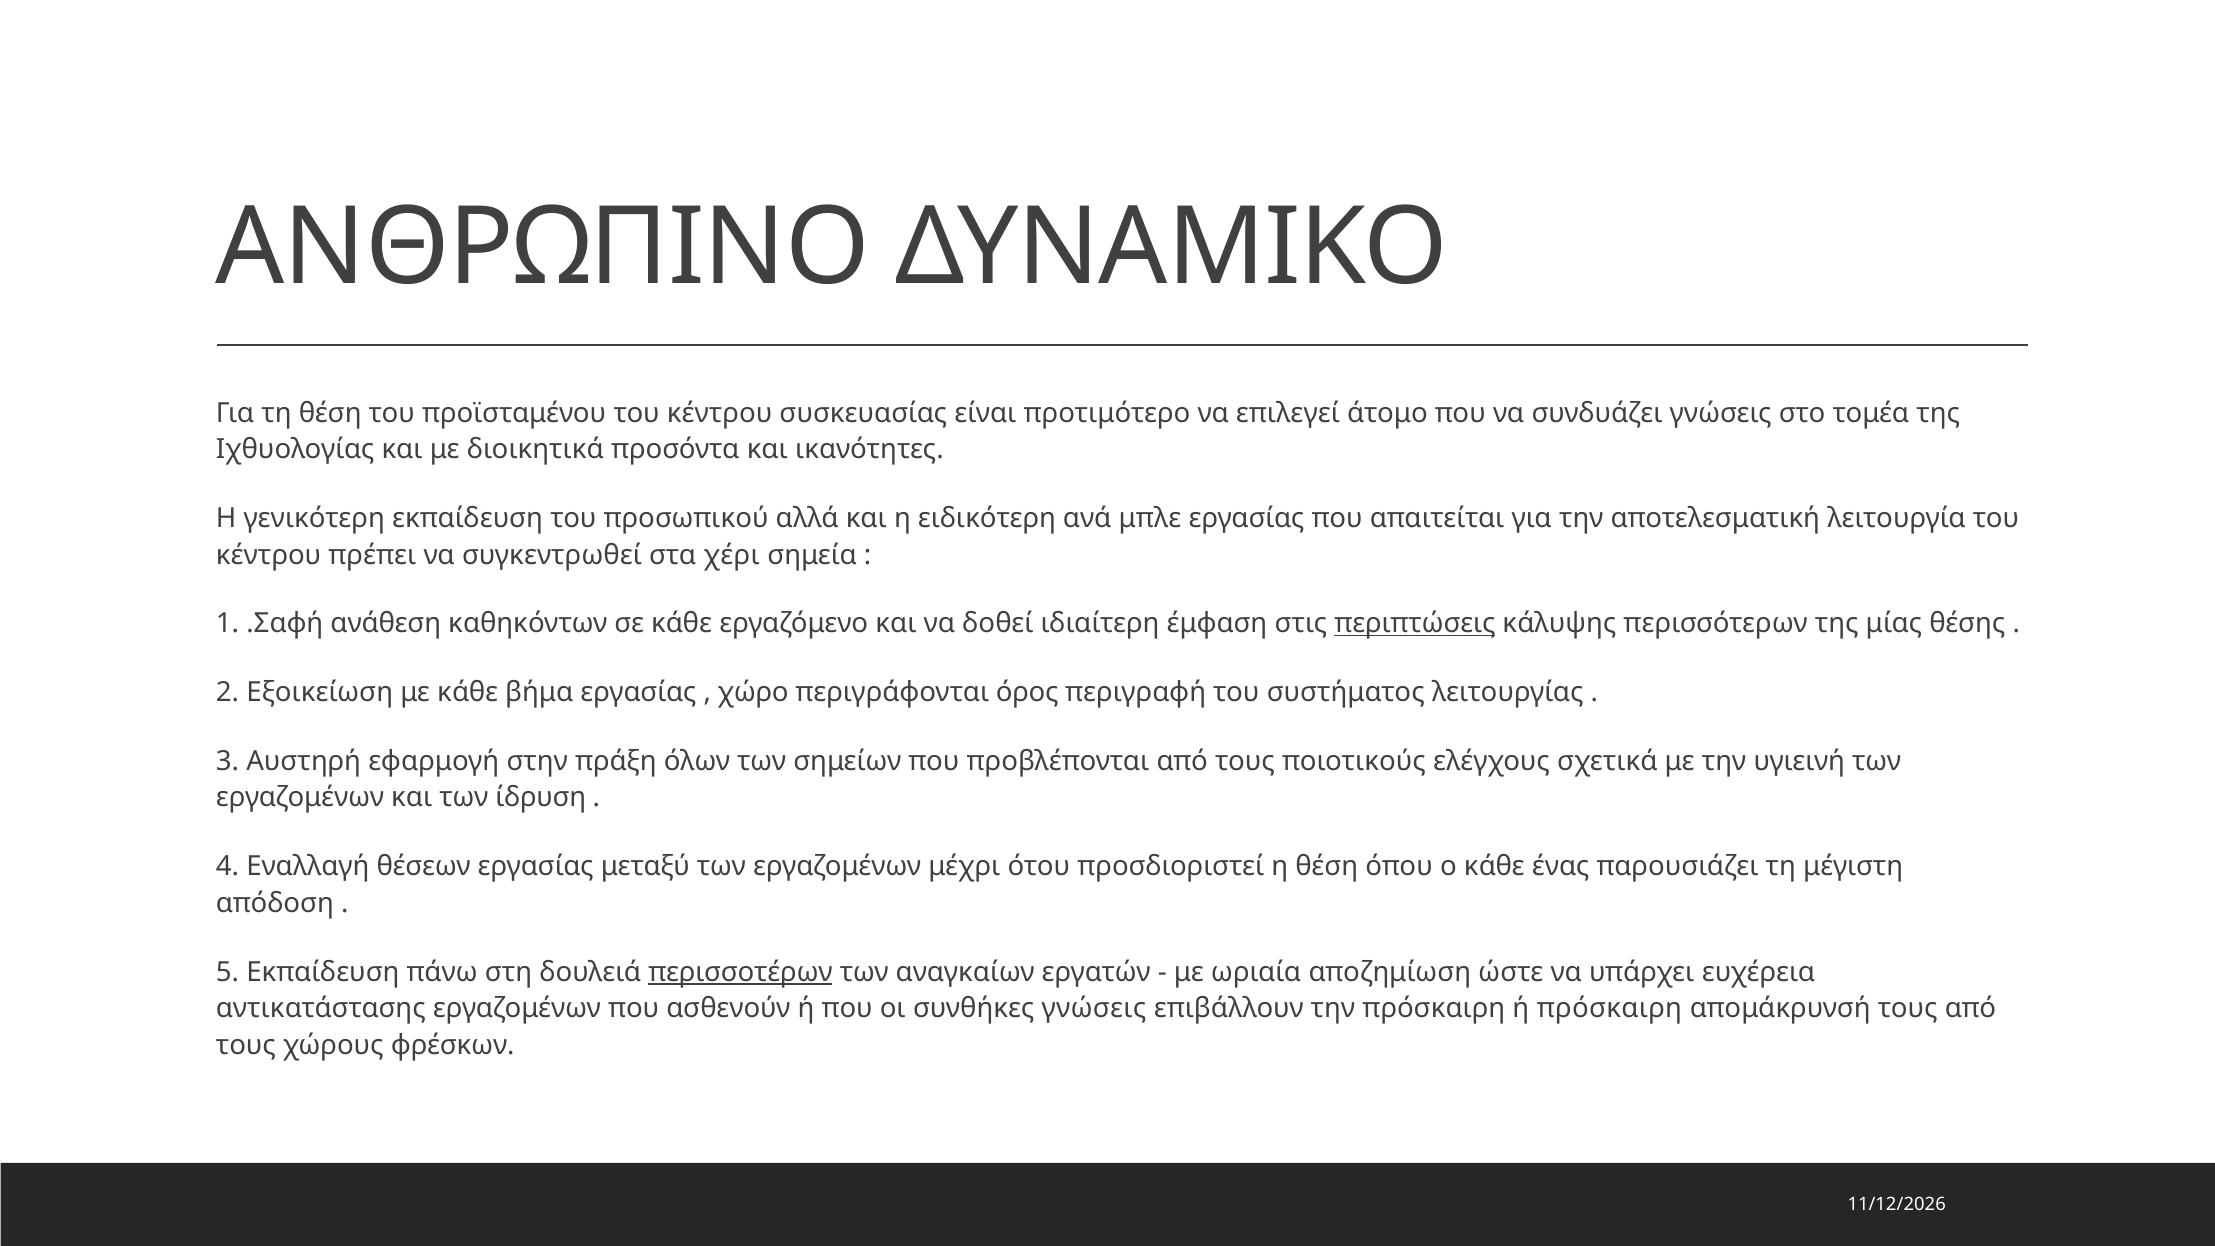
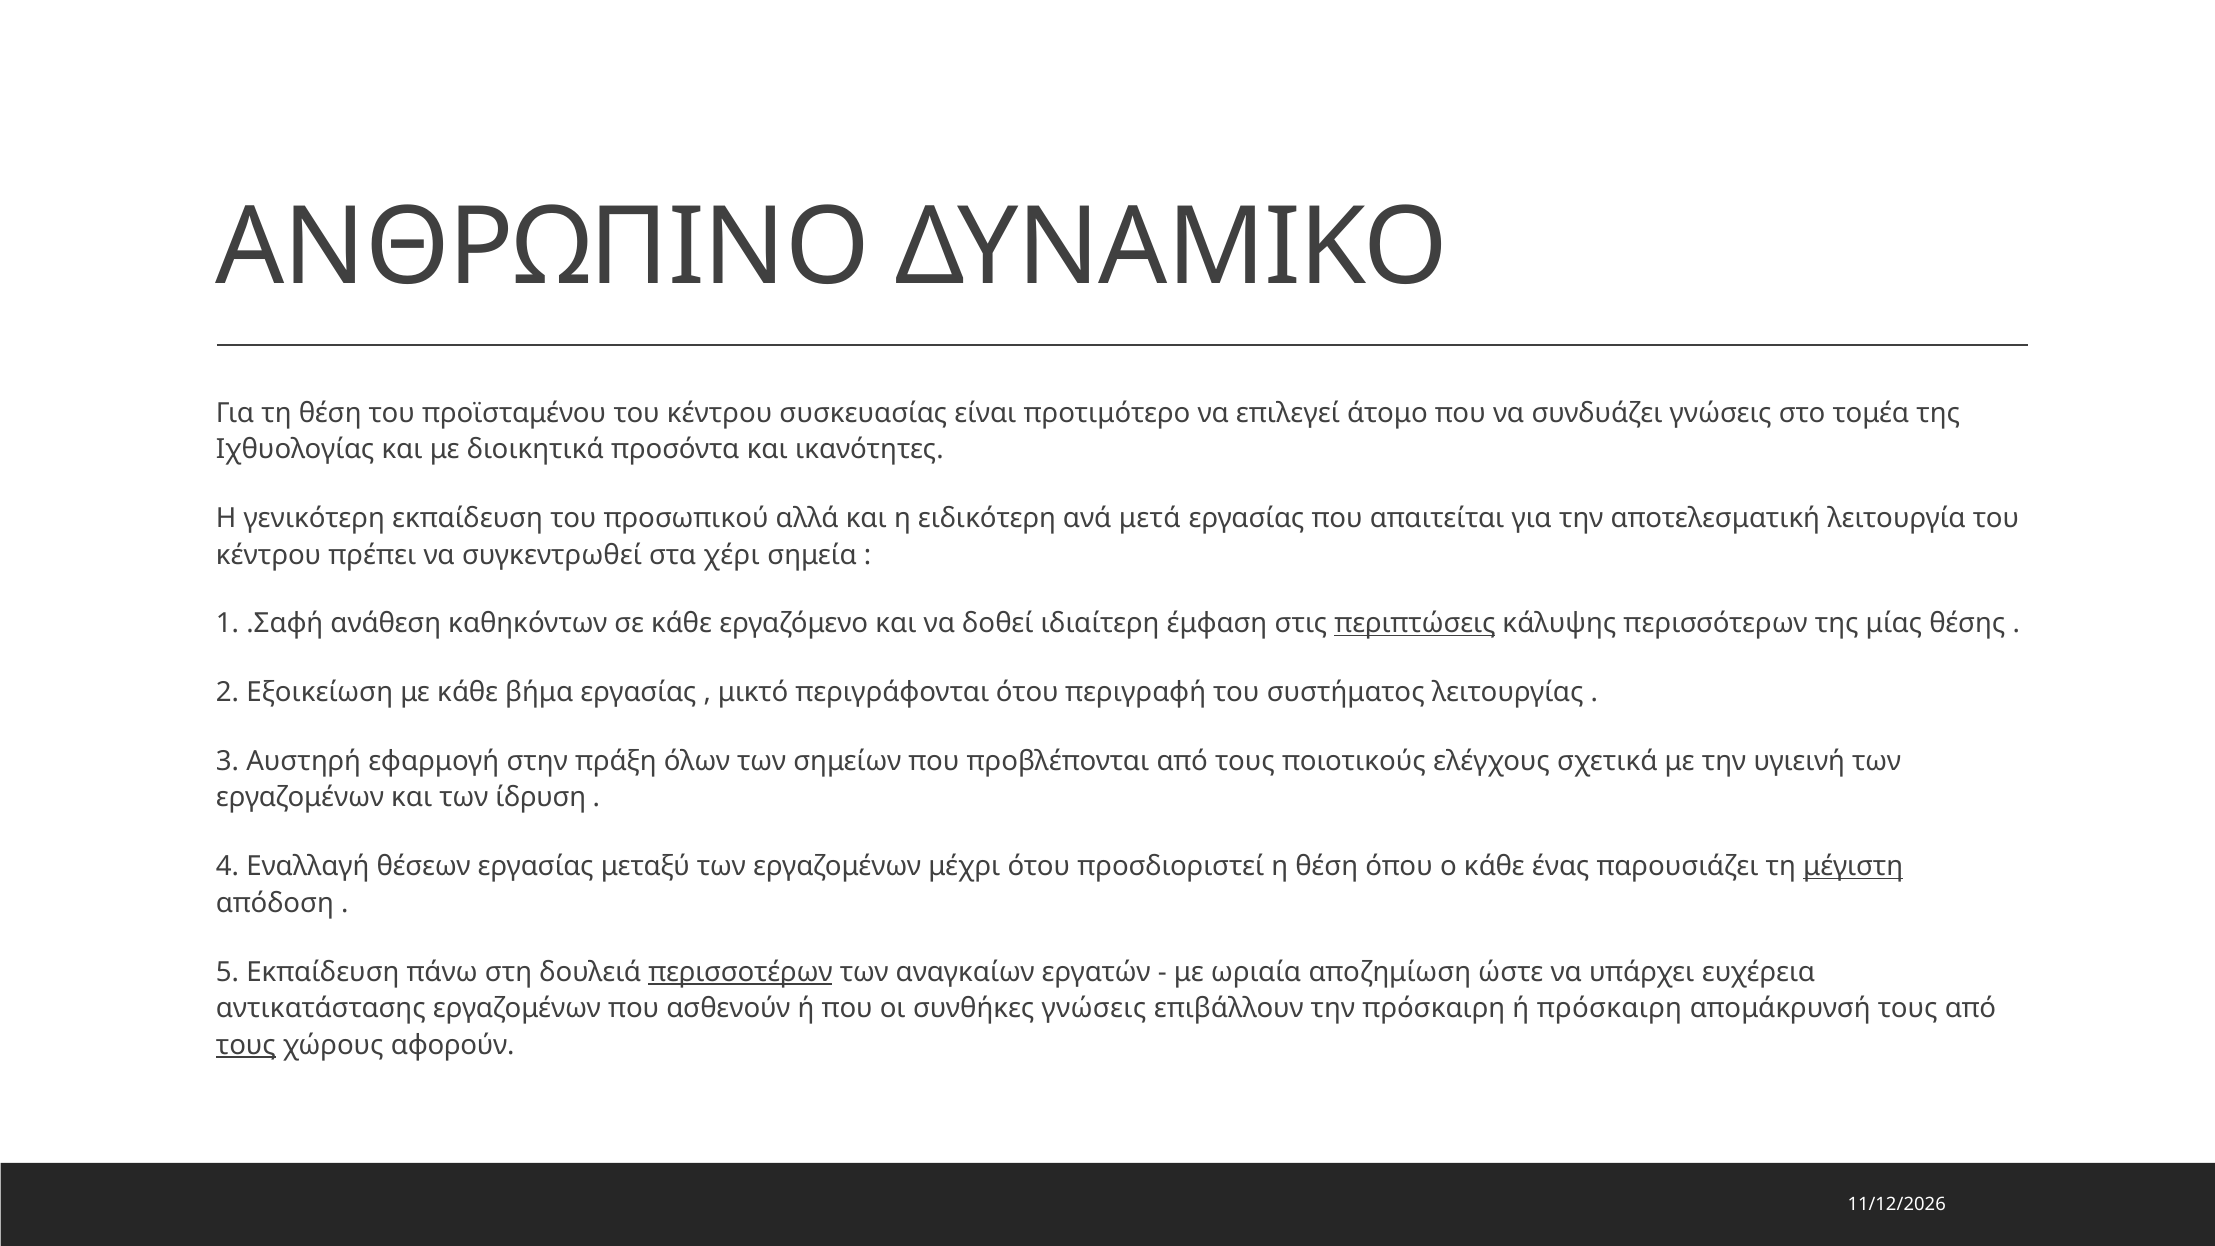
μπλε: μπλε -> μετά
χώρο: χώρο -> μικτό
περιγράφονται όρος: όρος -> ότου
μέγιστη underline: none -> present
τους at (246, 1045) underline: none -> present
φρέσκων: φρέσκων -> αφορούν
